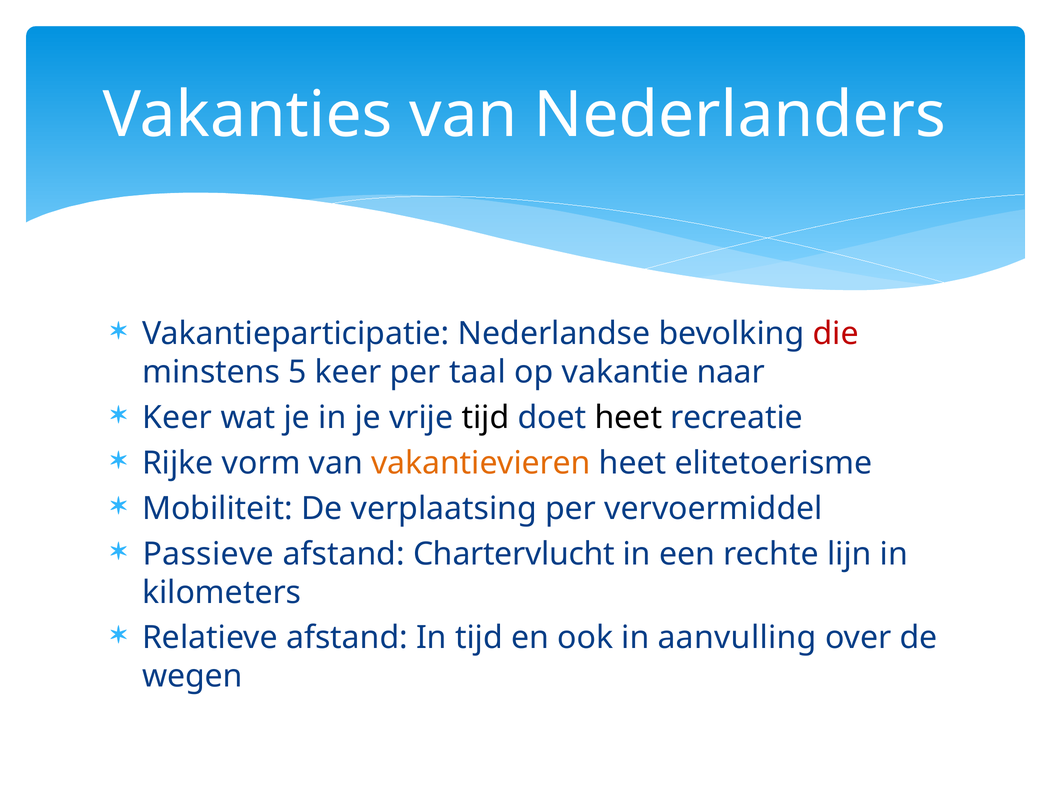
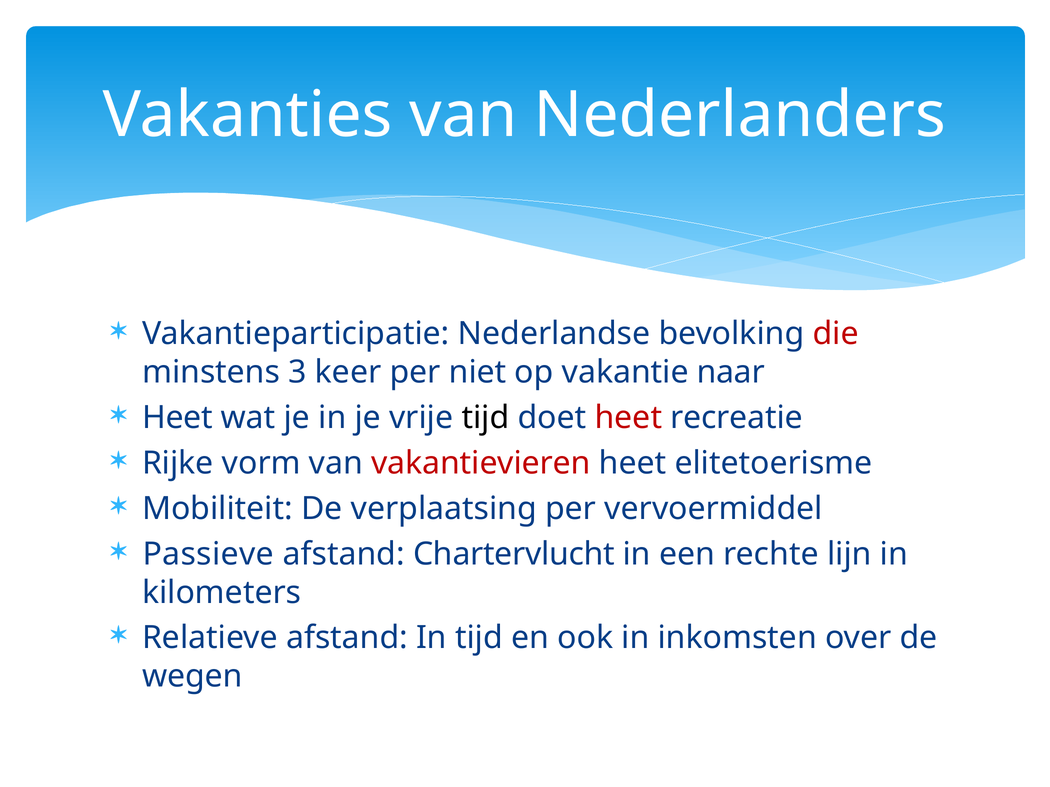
5: 5 -> 3
taal: taal -> niet
Keer at (177, 418): Keer -> Heet
heet at (628, 418) colour: black -> red
vakantievieren colour: orange -> red
aanvulling: aanvulling -> inkomsten
